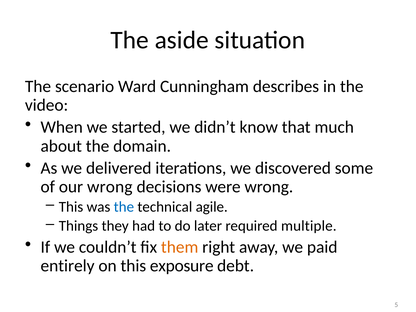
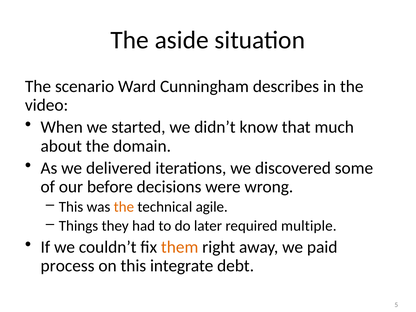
our wrong: wrong -> before
the at (124, 207) colour: blue -> orange
entirely: entirely -> process
exposure: exposure -> integrate
